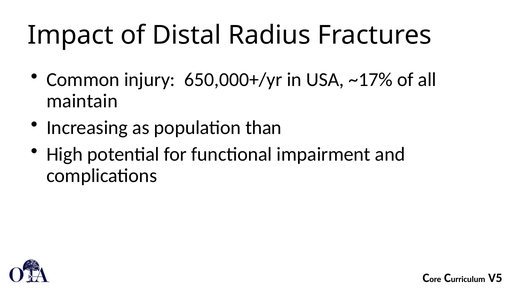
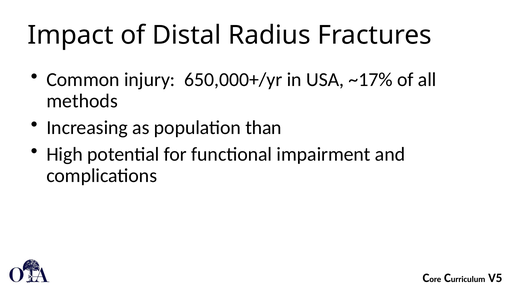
maintain: maintain -> methods
